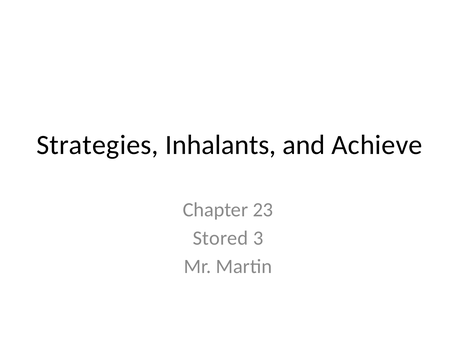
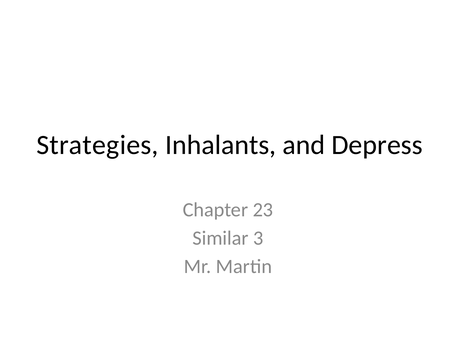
Achieve: Achieve -> Depress
Stored: Stored -> Similar
